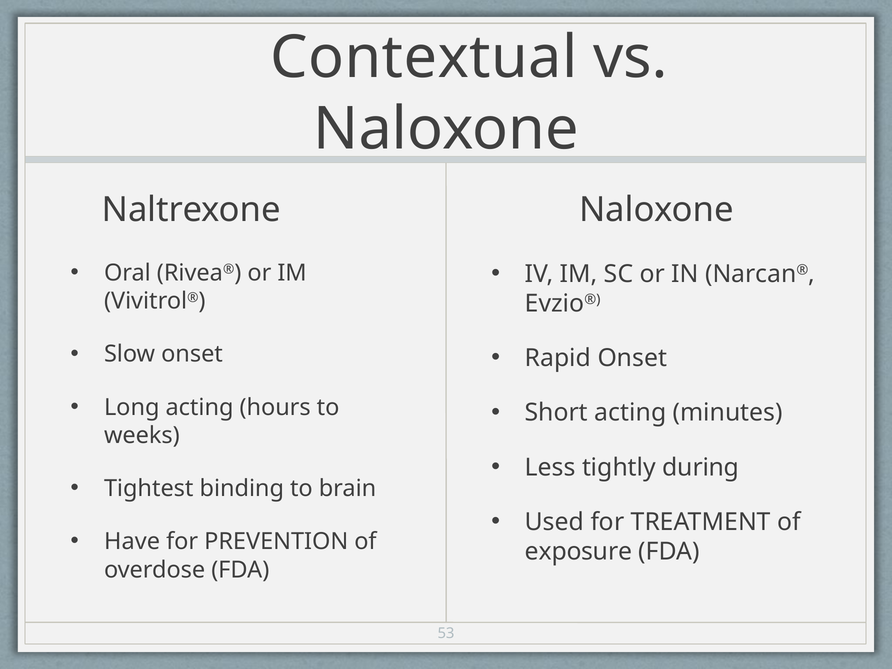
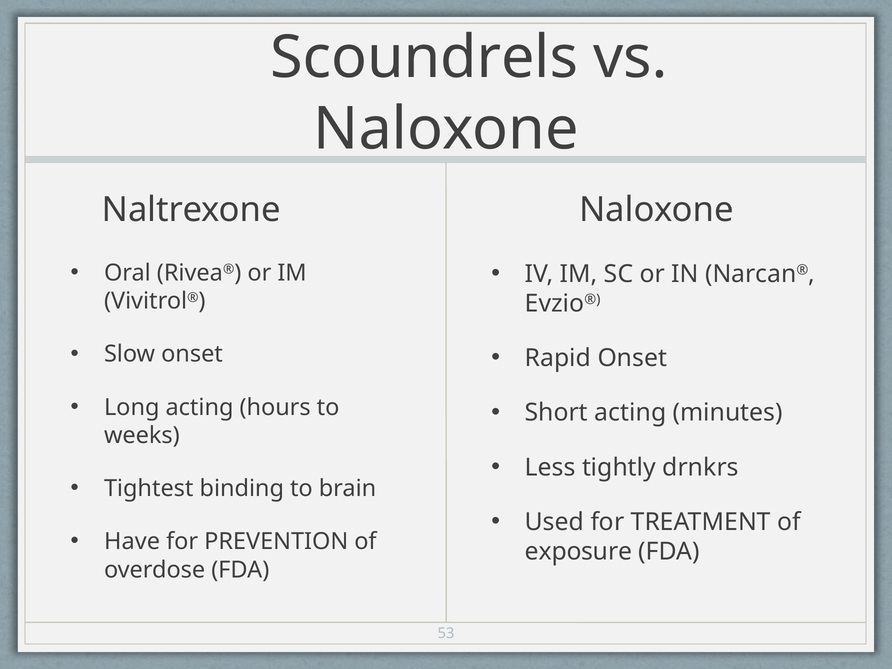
Contextual: Contextual -> Scoundrels
during: during -> drnkrs
